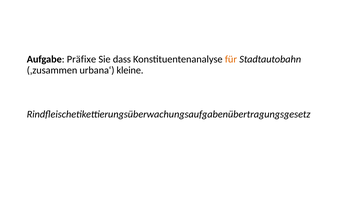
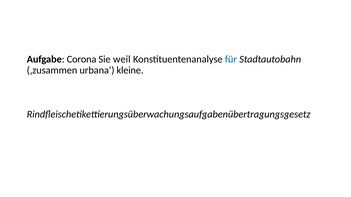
Präfixe: Präfixe -> Corona
dass: dass -> weil
für colour: orange -> blue
